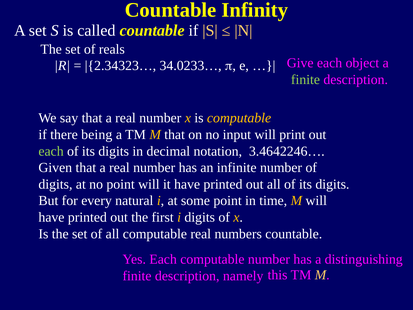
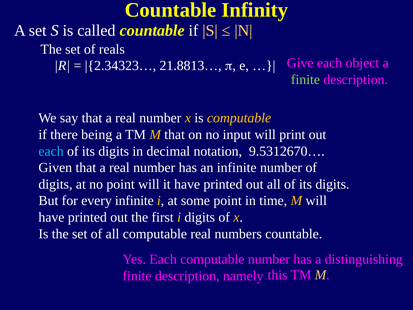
34.0233…: 34.0233… -> 21.8813…
each at (51, 151) colour: light green -> light blue
3.4642246…: 3.4642246… -> 9.5312670…
every natural: natural -> infinite
